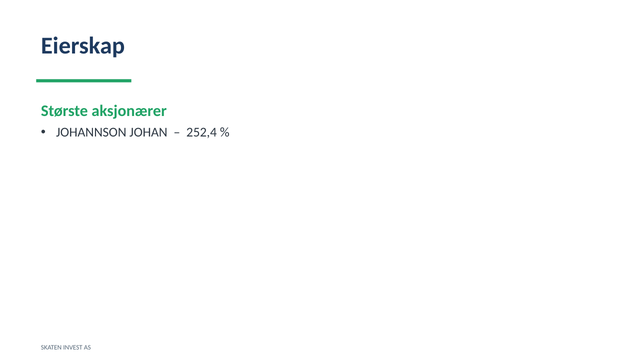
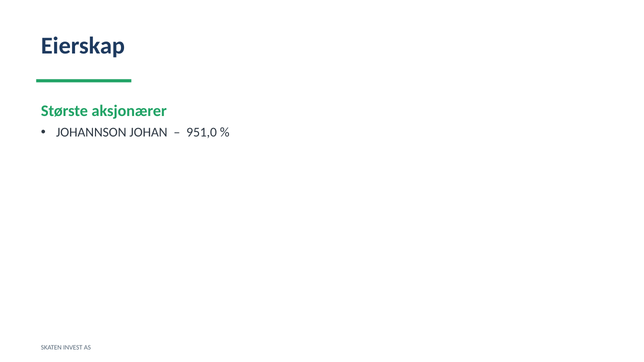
252,4: 252,4 -> 951,0
